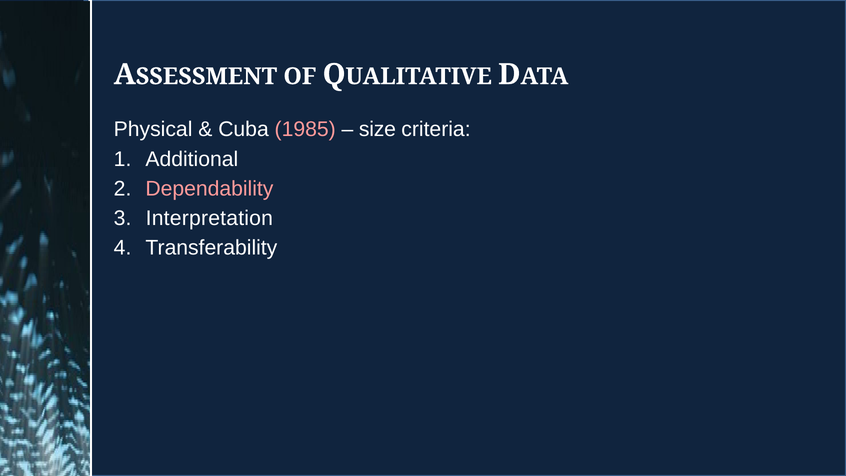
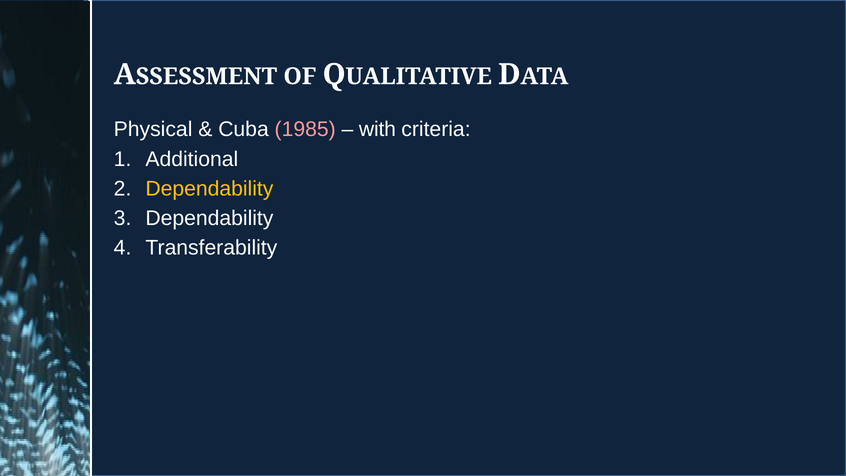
size: size -> with
Dependability at (209, 189) colour: pink -> yellow
Interpretation at (209, 218): Interpretation -> Dependability
